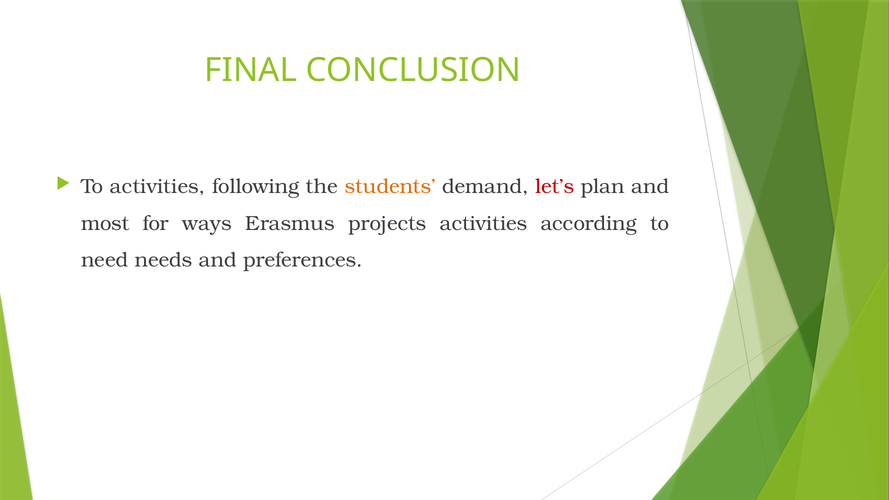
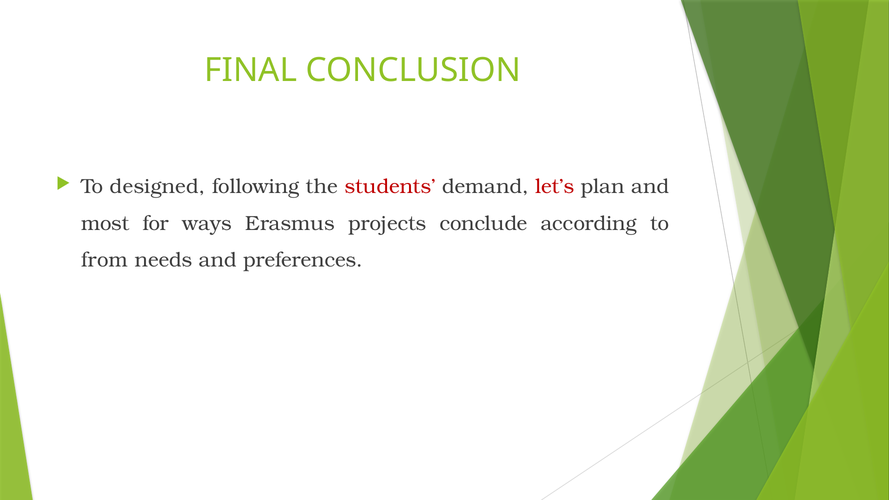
To activities: activities -> designed
students colour: orange -> red
projects activities: activities -> conclude
need: need -> from
